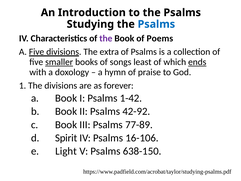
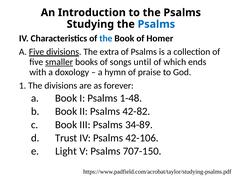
the at (106, 38) colour: purple -> blue
Poems: Poems -> Homer
least: least -> until
ends underline: present -> none
1-42: 1-42 -> 1-48
42-92: 42-92 -> 42-82
77-89: 77-89 -> 34-89
Spirit: Spirit -> Trust
16-106: 16-106 -> 42-106
638-150: 638-150 -> 707-150
